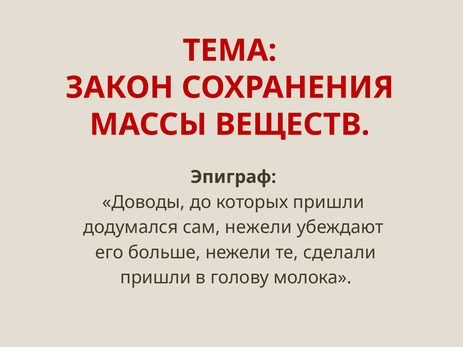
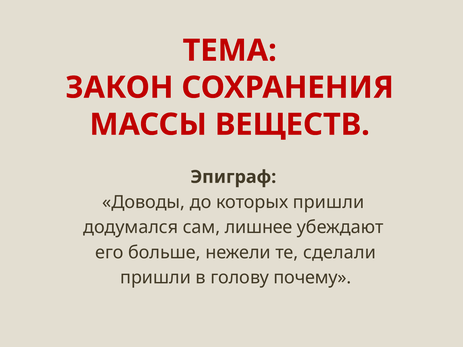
сам нежели: нежели -> лишнее
молока: молока -> почему
